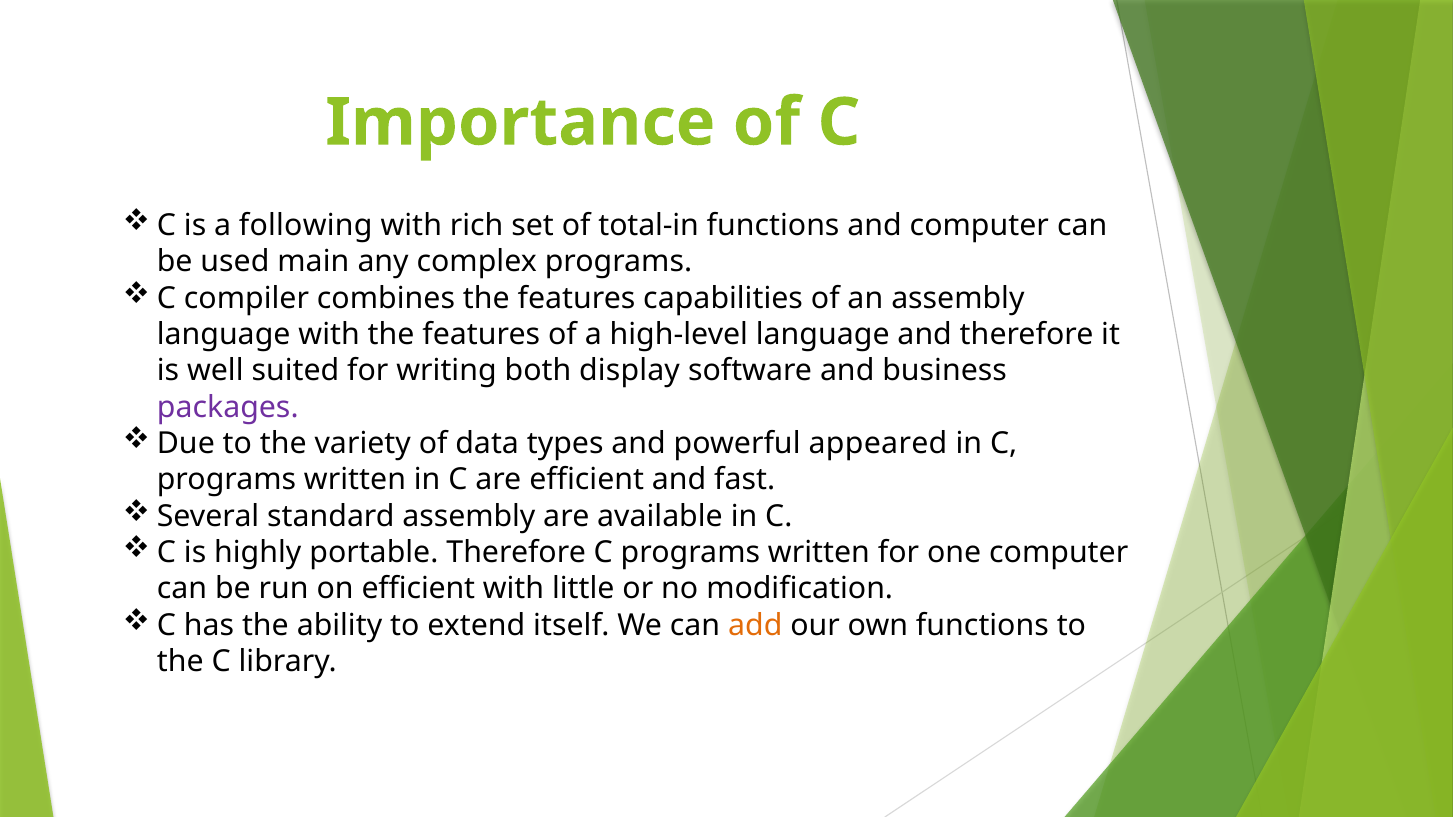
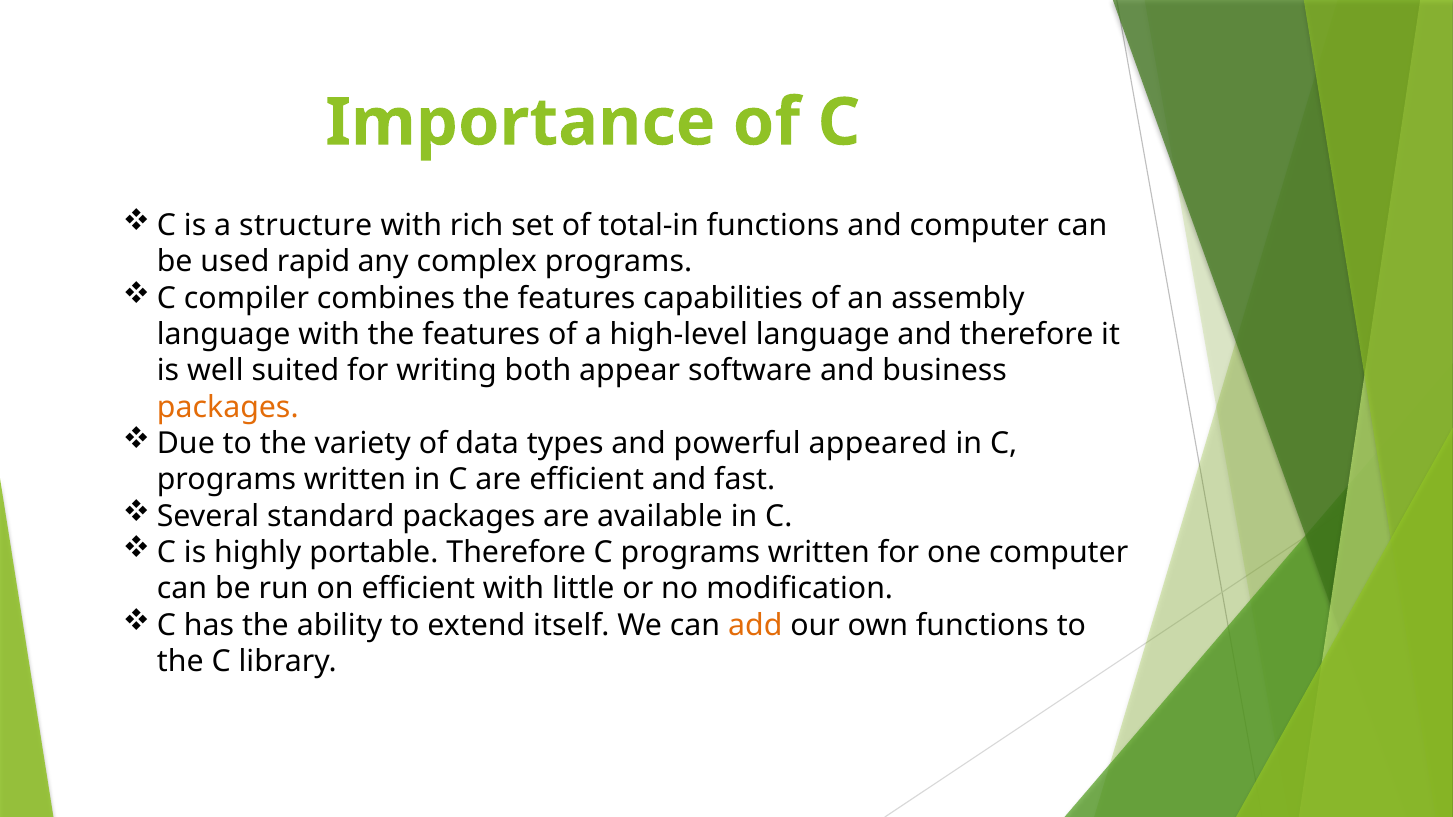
following: following -> structure
main: main -> rapid
display: display -> appear
packages at (228, 407) colour: purple -> orange
standard assembly: assembly -> packages
